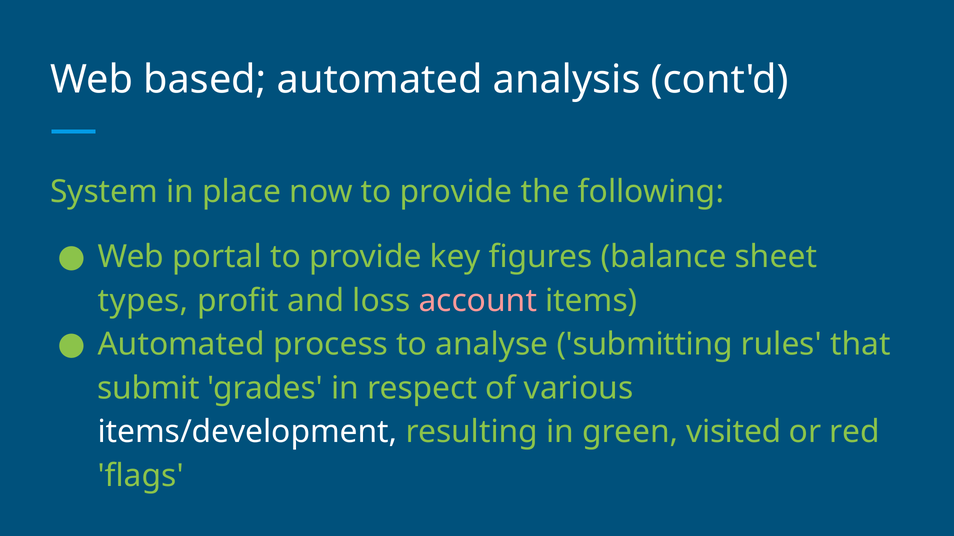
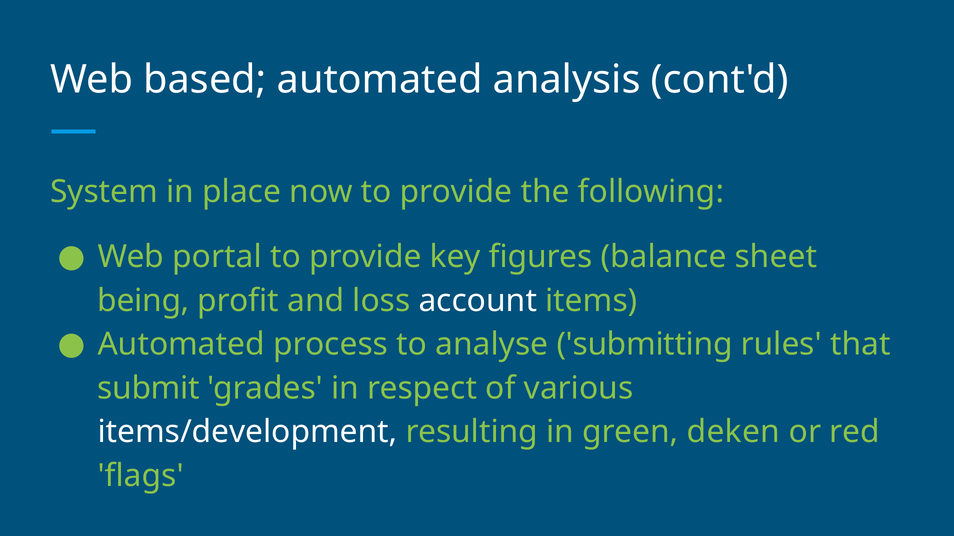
types: types -> being
account colour: pink -> white
visited: visited -> deken
